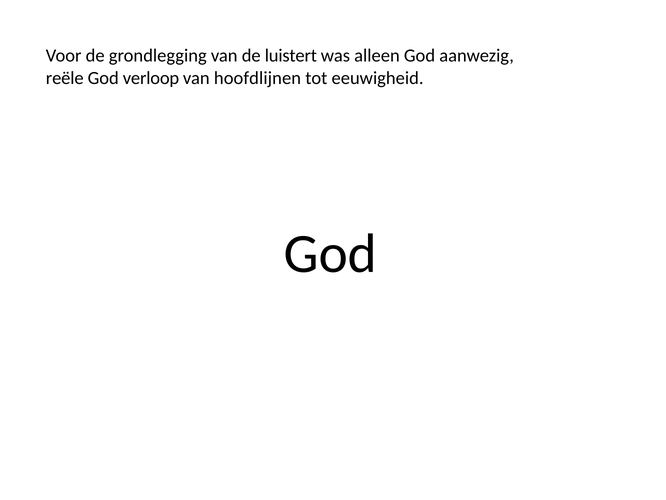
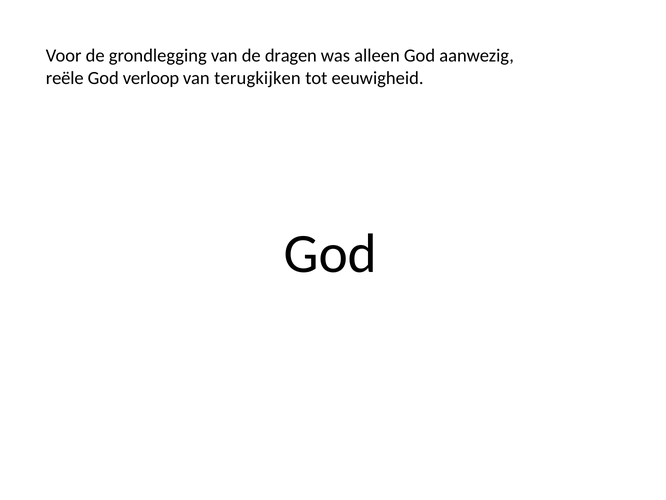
luistert: luistert -> dragen
hoofdlijnen: hoofdlijnen -> terugkijken
